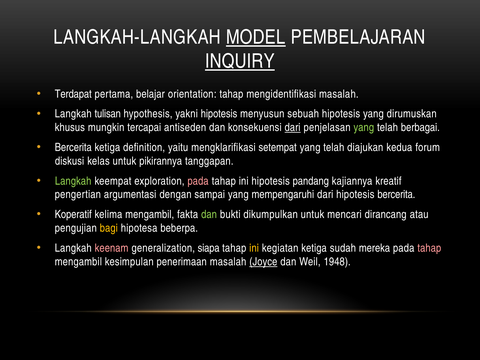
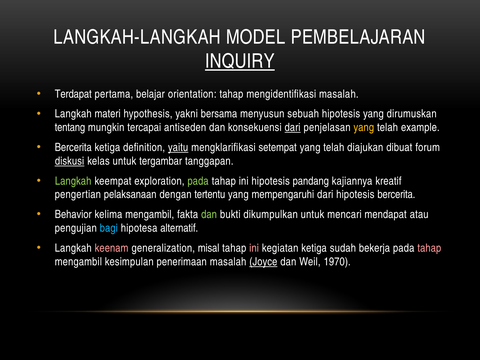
MODEL underline: present -> none
tulisan: tulisan -> materi
yakni hipotesis: hipotesis -> bersama
khusus: khusus -> tentang
yang at (364, 128) colour: light green -> yellow
berbagai: berbagai -> example
yaitu underline: none -> present
kedua: kedua -> dibuat
diskusi underline: none -> present
pikirannya: pikirannya -> tergambar
pada at (198, 181) colour: pink -> light green
argumentasi: argumentasi -> pelaksanaan
sampai: sampai -> tertentu
Koperatif: Koperatif -> Behavior
dirancang: dirancang -> mendapat
bagi colour: yellow -> light blue
beberpa: beberpa -> alternatif
siapa: siapa -> misal
ini at (254, 248) colour: yellow -> pink
mereka: mereka -> bekerja
1948: 1948 -> 1970
